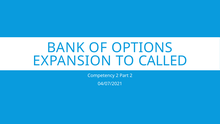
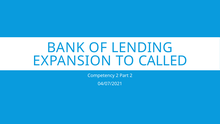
OPTIONS: OPTIONS -> LENDING
